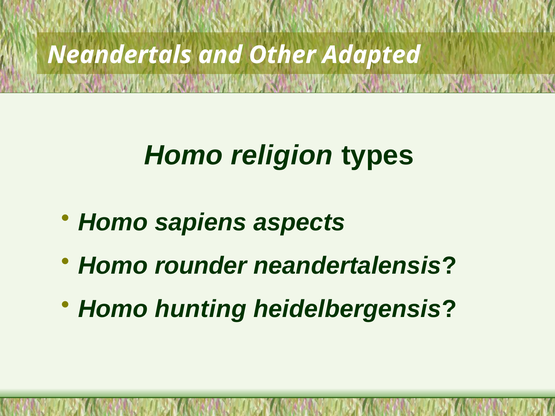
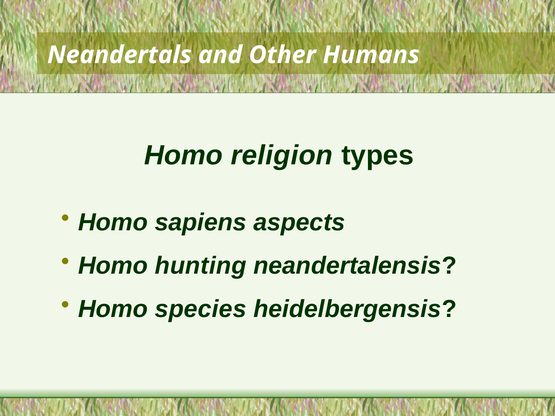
Adapted: Adapted -> Humans
rounder: rounder -> hunting
hunting: hunting -> species
